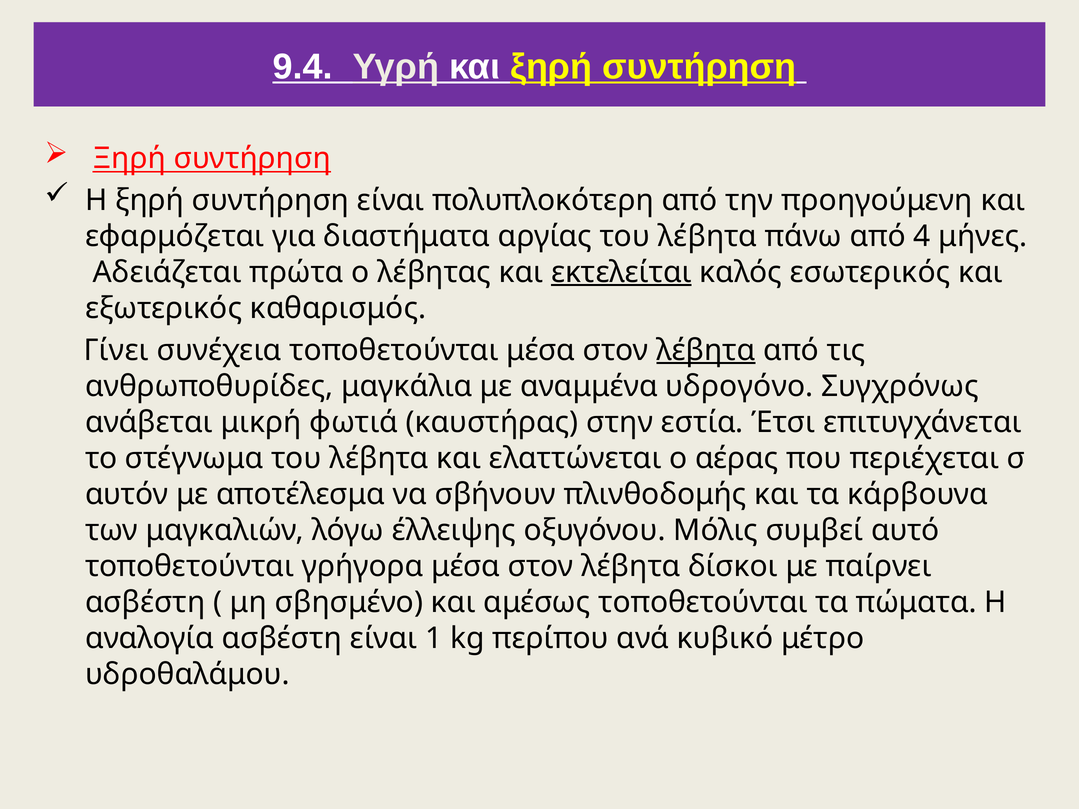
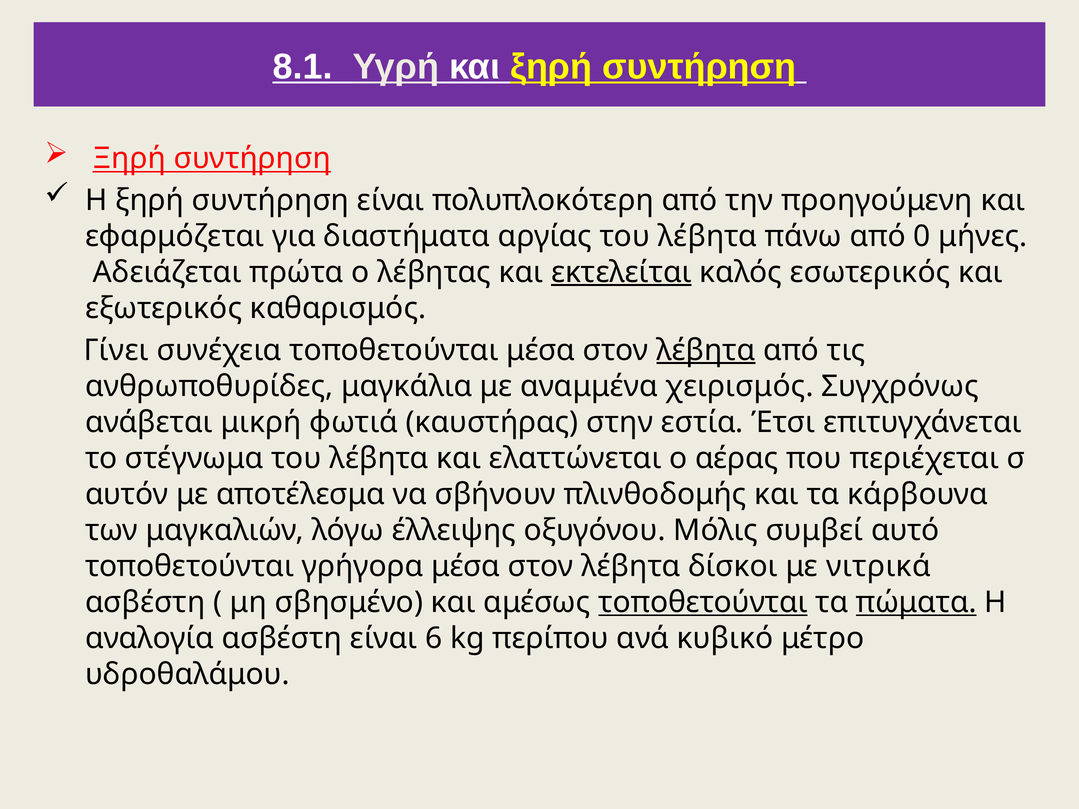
9.4: 9.4 -> 8.1
4: 4 -> 0
υδρογόνο: υδρογόνο -> χειρισμός
παίρνει: παίρνει -> νιτρικά
τοποθετούνται at (703, 602) underline: none -> present
πώματα underline: none -> present
1: 1 -> 6
